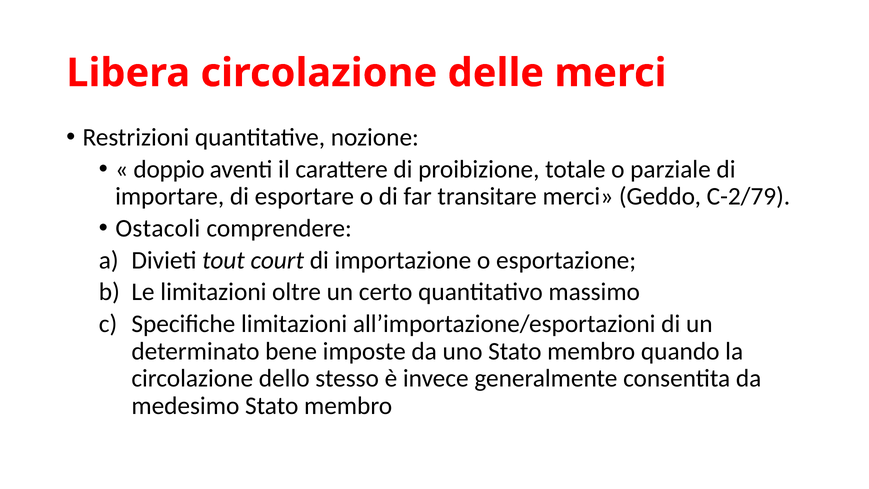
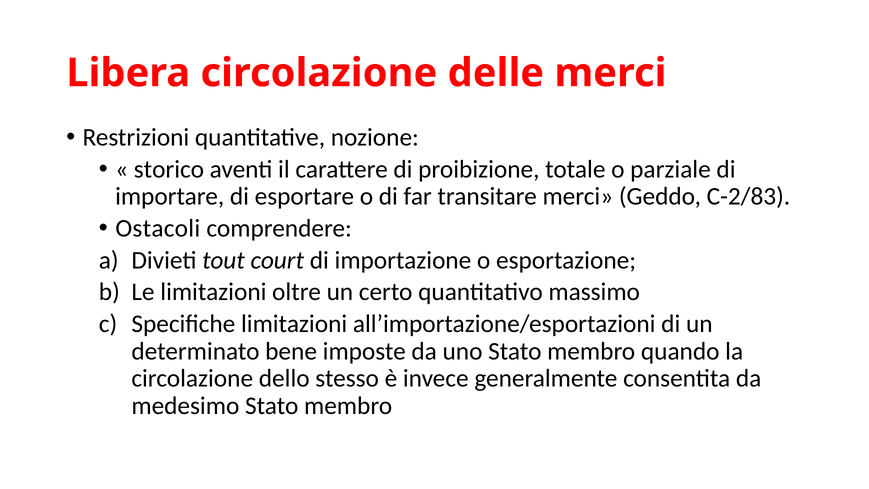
doppio: doppio -> storico
C-2/79: C-2/79 -> C-2/83
